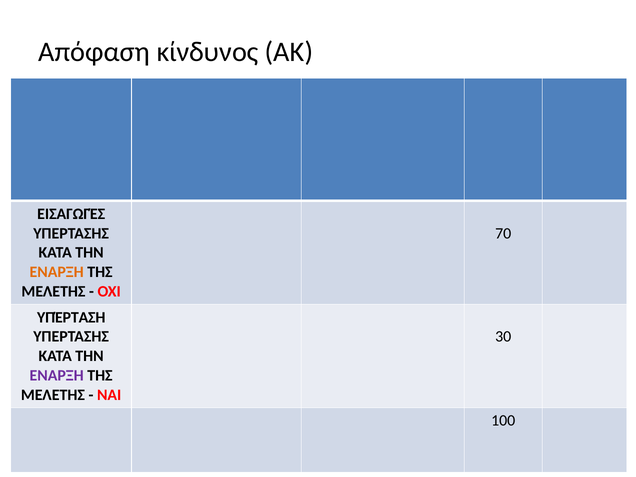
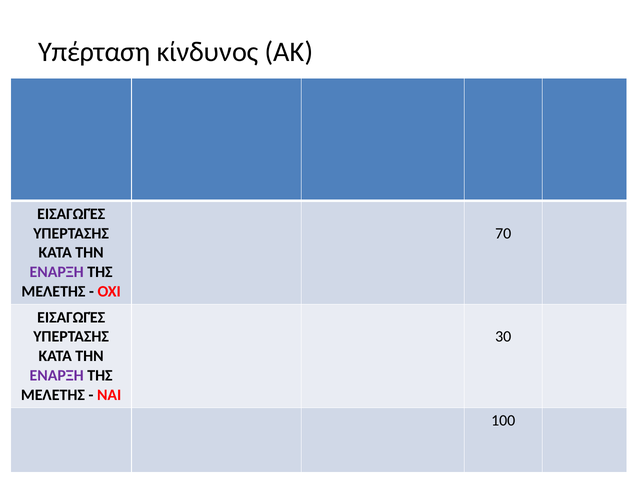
Απόφαση: Απόφαση -> Υπέρταση
ΕΝΑΡΞΗ at (57, 272) colour: orange -> purple
ΥΠΈΡΤΑΣΗ at (71, 317): ΥΠΈΡΤΑΣΗ -> ΕΙΣΑΓΩΓΈΣ
